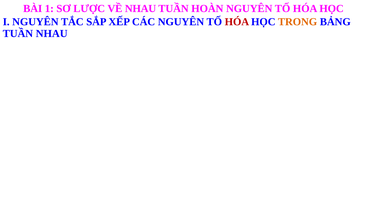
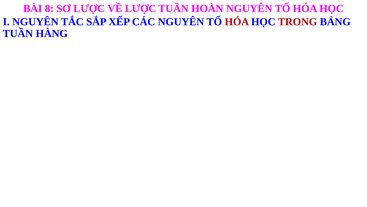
1: 1 -> 8
VỀ NHAU: NHAU -> LƯỢC
TRONG colour: orange -> red
TUẦN NHAU: NHAU -> HÀNG
